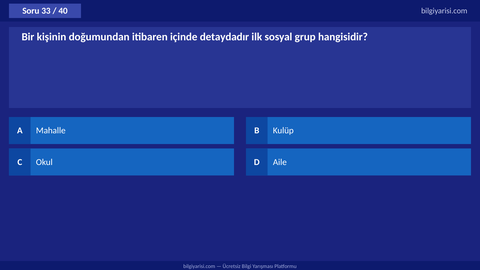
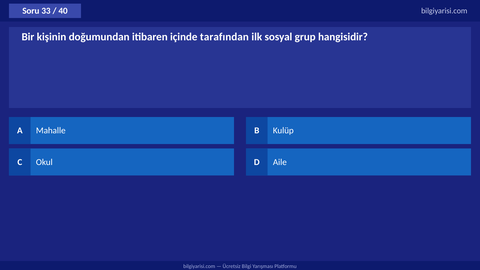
detaydadır: detaydadır -> tarafından
